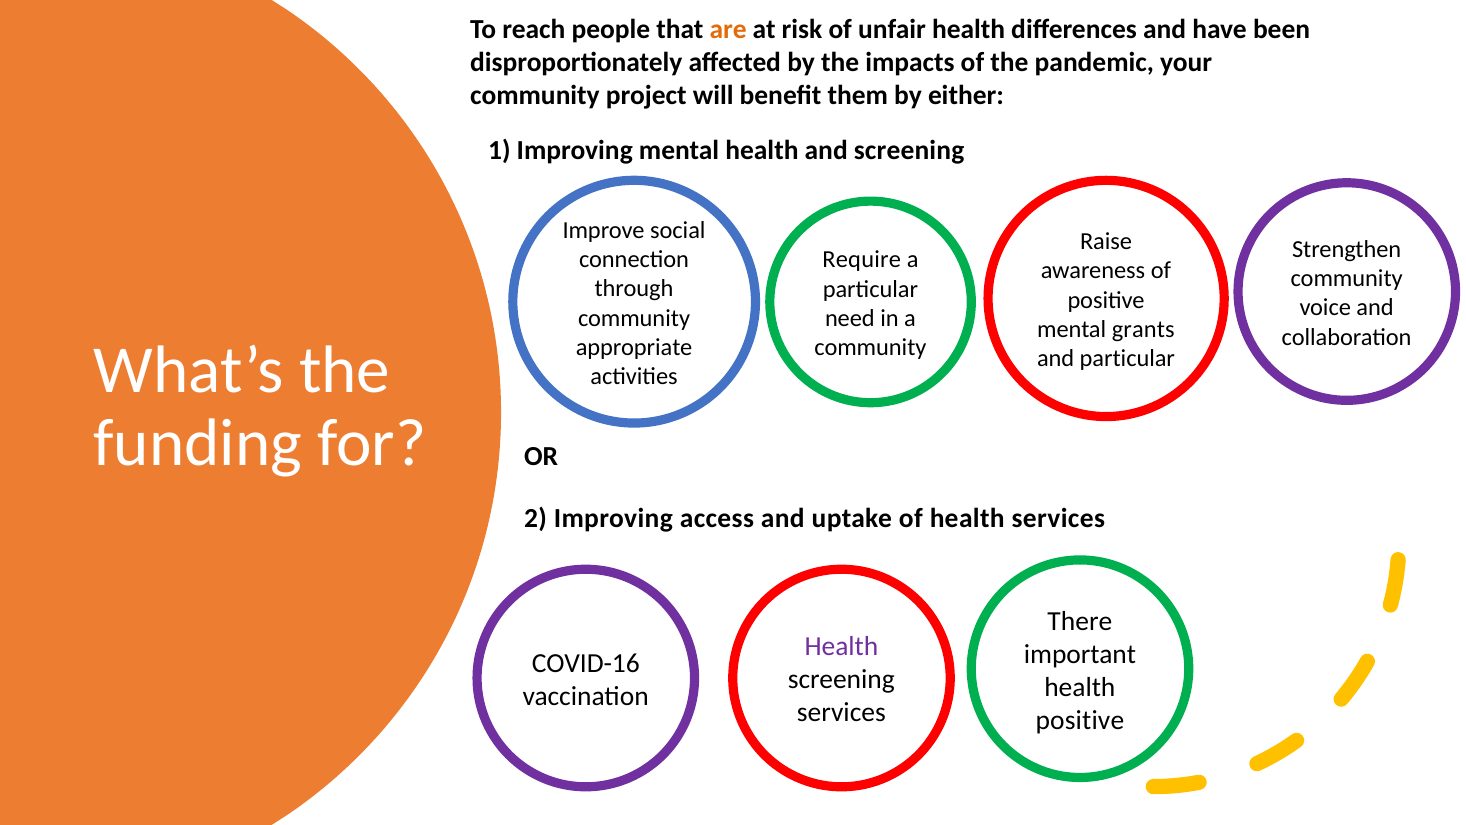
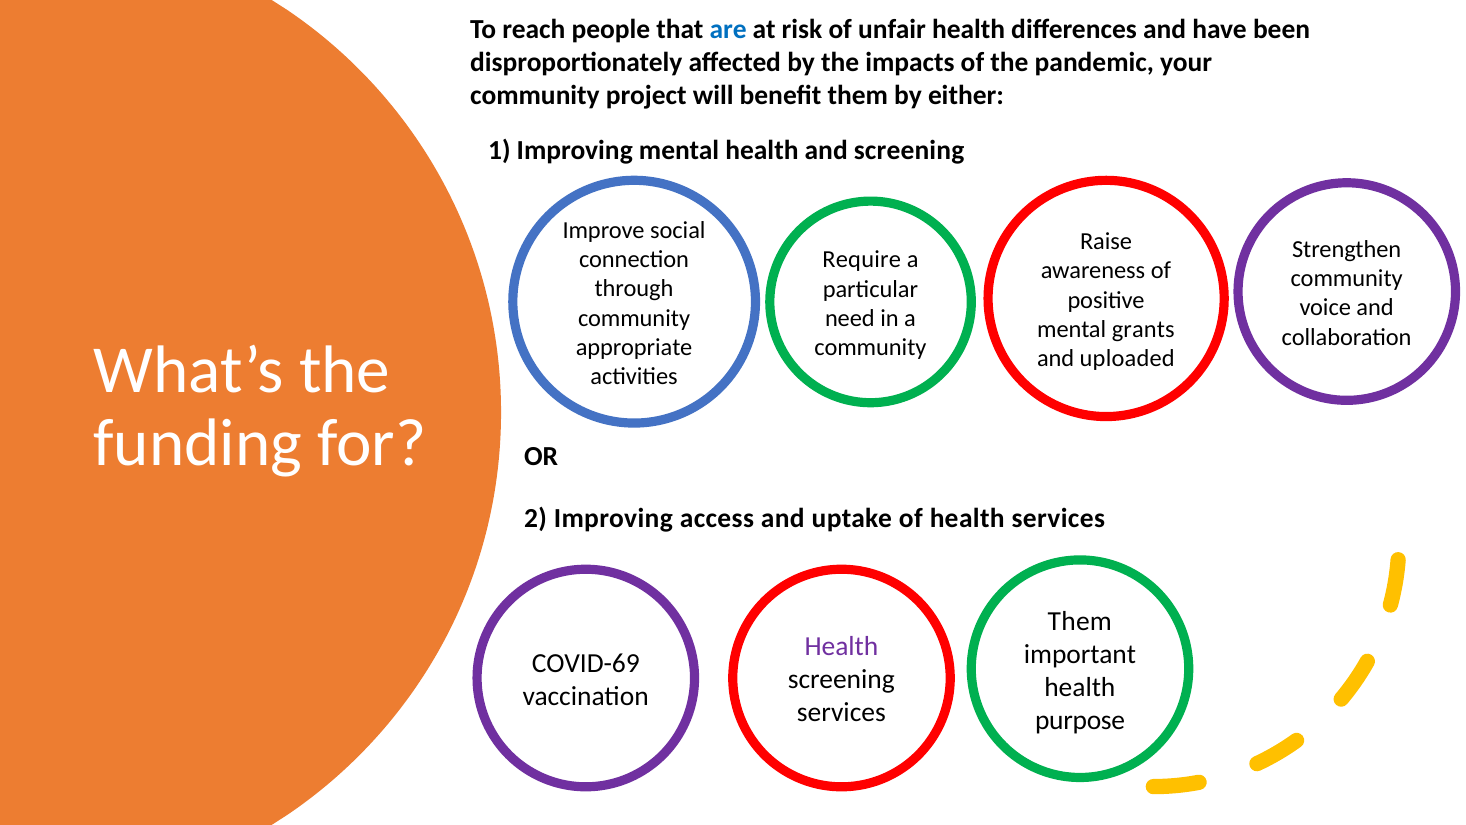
are colour: orange -> blue
and particular: particular -> uploaded
There at (1080, 621): There -> Them
COVID-16: COVID-16 -> COVID-69
positive at (1080, 720): positive -> purpose
